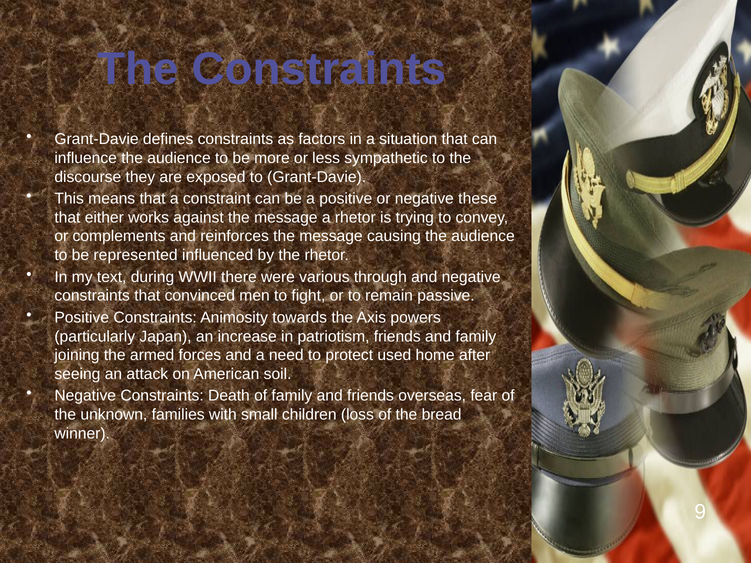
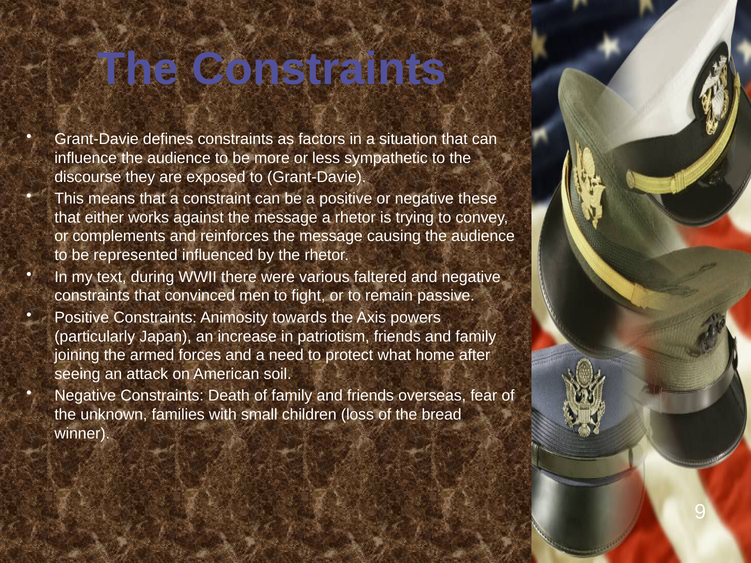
through: through -> faltered
used: used -> what
